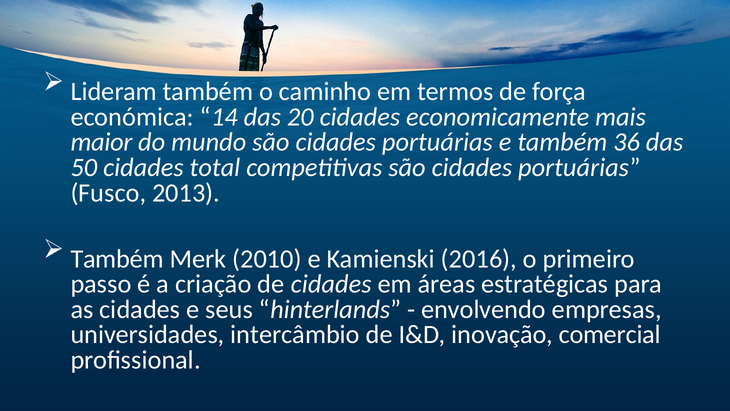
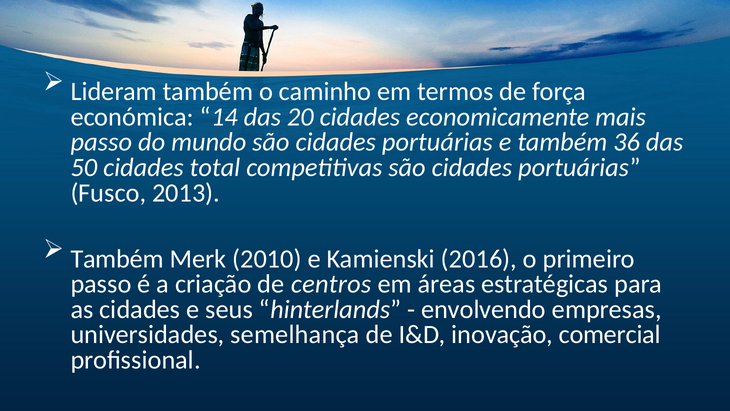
maior at (101, 142): maior -> passo
de cidades: cidades -> centros
intercâmbio: intercâmbio -> semelhança
